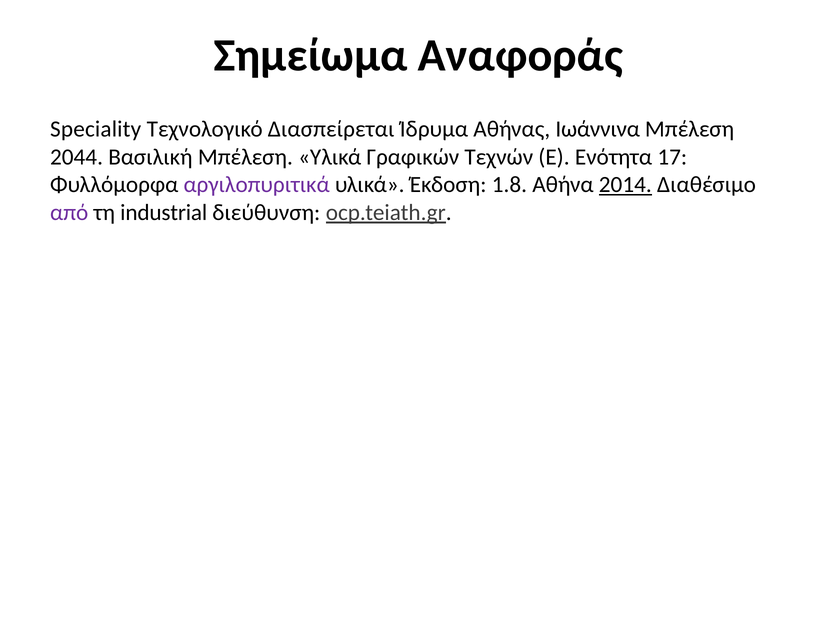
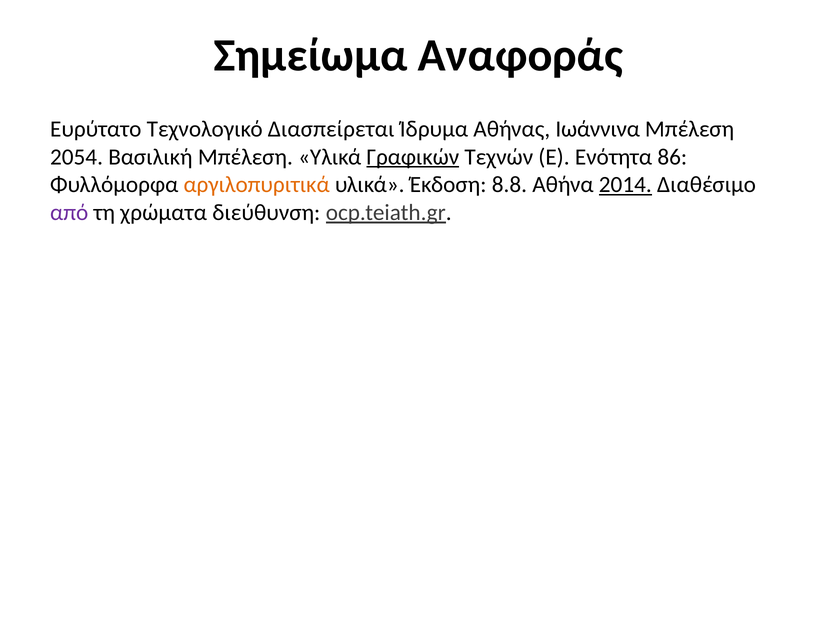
Speciality: Speciality -> Ευρύτατο
2044: 2044 -> 2054
Γραφικών underline: none -> present
17: 17 -> 86
αργιλοπυριτικά colour: purple -> orange
1.8: 1.8 -> 8.8
industrial: industrial -> χρώματα
